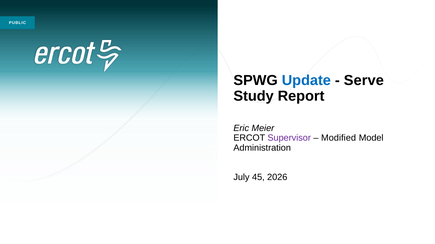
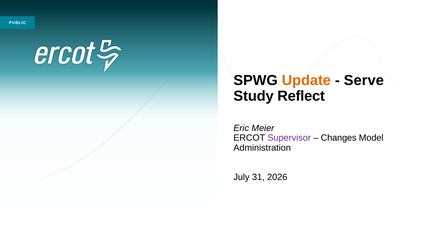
Update colour: blue -> orange
Report: Report -> Reflect
Modified: Modified -> Changes
45: 45 -> 31
